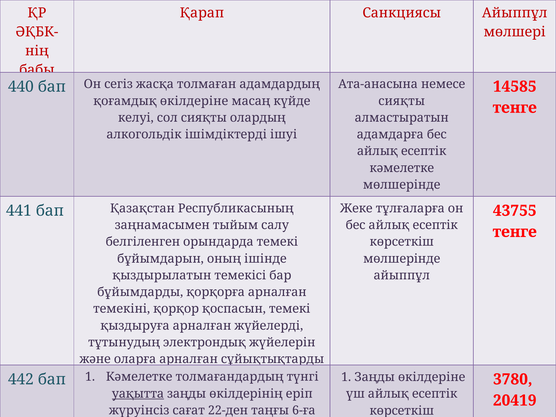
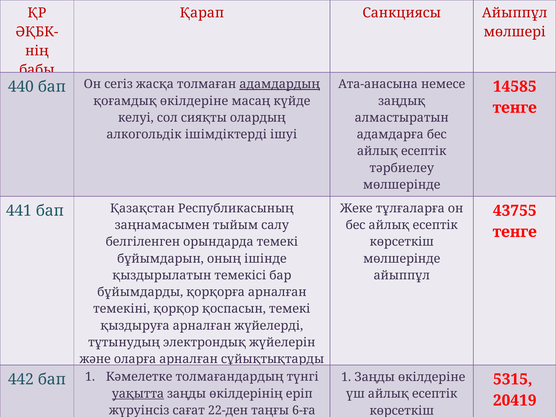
адамдардың underline: none -> present
сияқты at (402, 101): сияқты -> заңдық
кәмелетке at (402, 168): кәмелетке -> тәрбиелеу
3780: 3780 -> 5315
